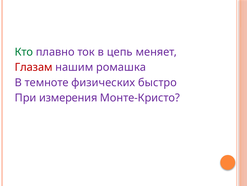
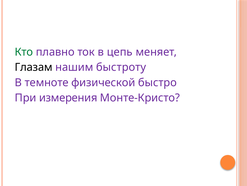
Глазам colour: red -> black
ромашка: ромашка -> быстроту
физических: физических -> физической
